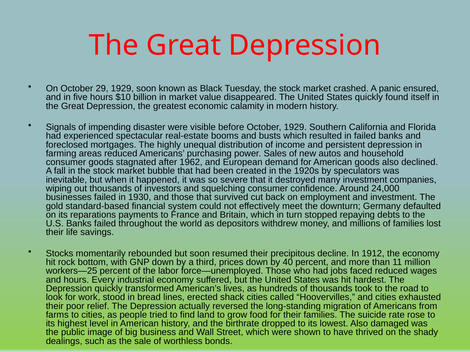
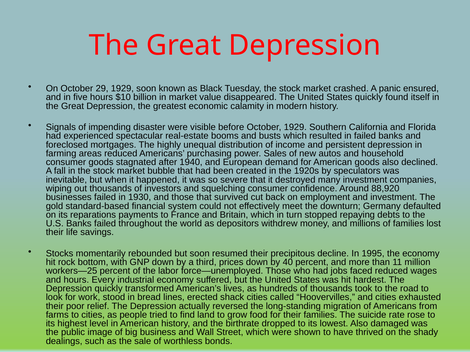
1962: 1962 -> 1940
24,000: 24,000 -> 88,920
1912: 1912 -> 1995
